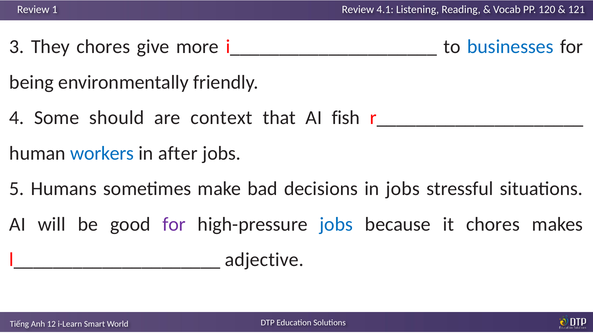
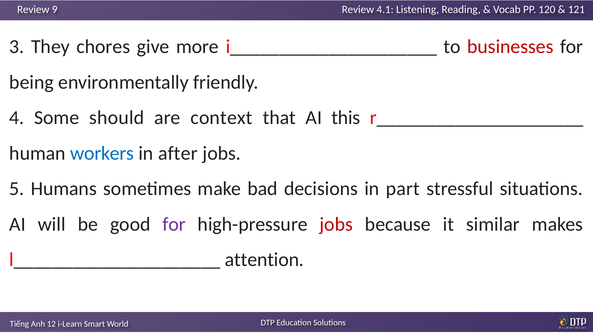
1: 1 -> 9
businesses colour: blue -> red
fish: fish -> this
in jobs: jobs -> part
jobs at (336, 225) colour: blue -> red
it chores: chores -> similar
adjective: adjective -> attention
